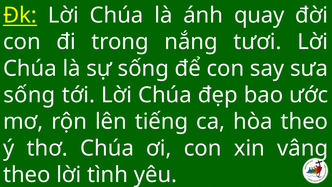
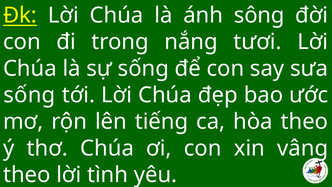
quay: quay -> sông
